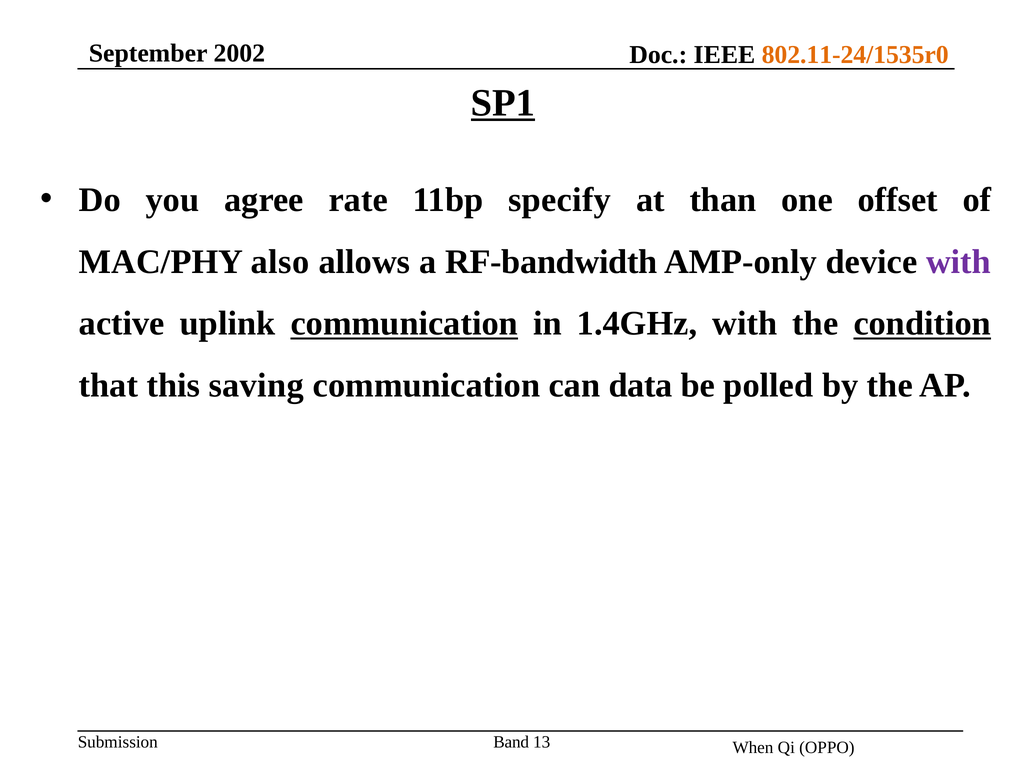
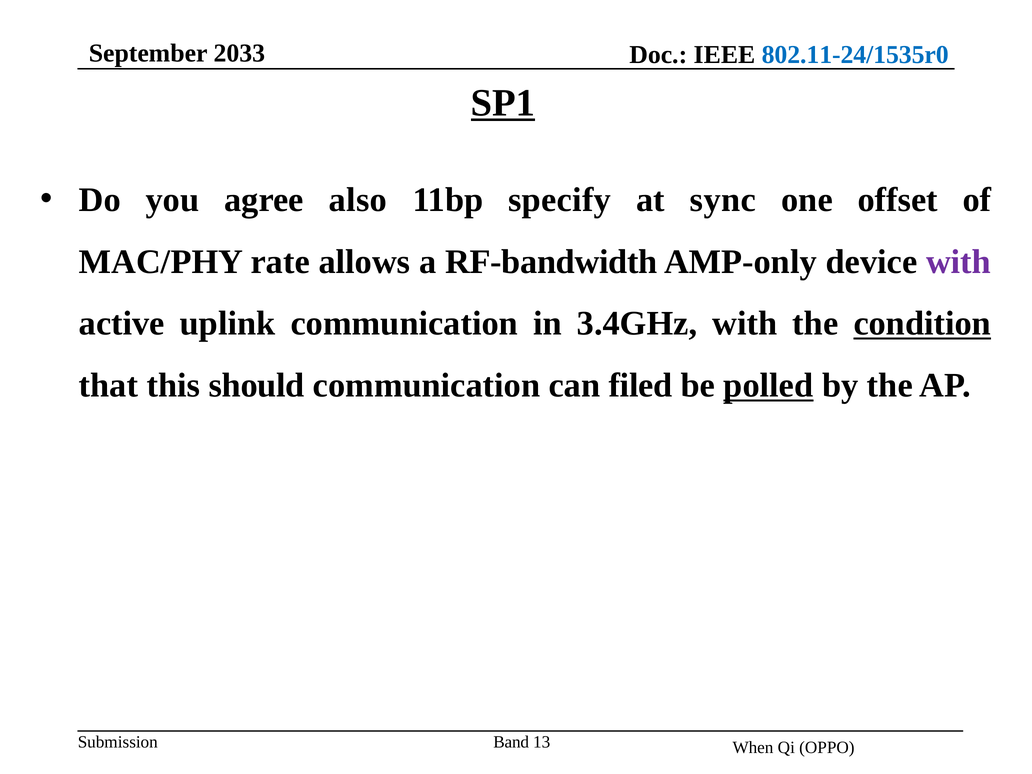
2002: 2002 -> 2033
802.11-24/1535r0 colour: orange -> blue
rate: rate -> also
than: than -> sync
also: also -> rate
communication at (404, 324) underline: present -> none
1.4GHz: 1.4GHz -> 3.4GHz
saving: saving -> should
data: data -> filed
polled underline: none -> present
